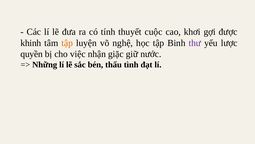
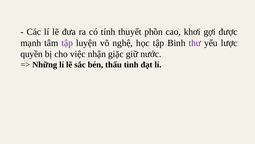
cuộc: cuộc -> phồn
khinh: khinh -> mạnh
tập at (67, 43) colour: orange -> purple
